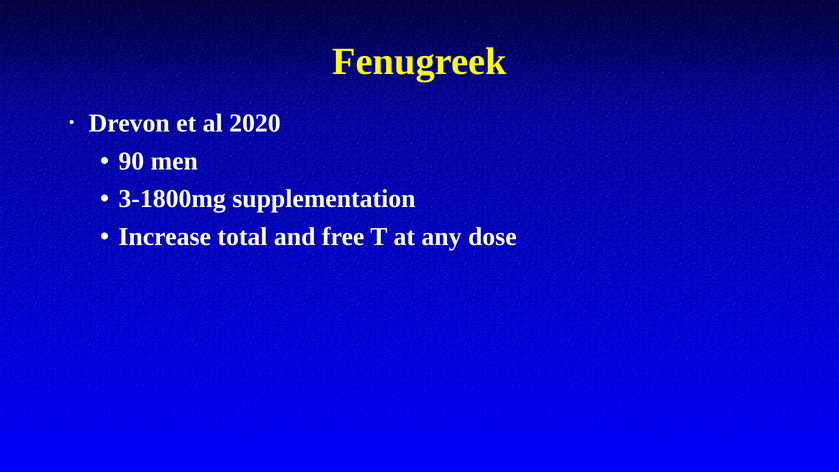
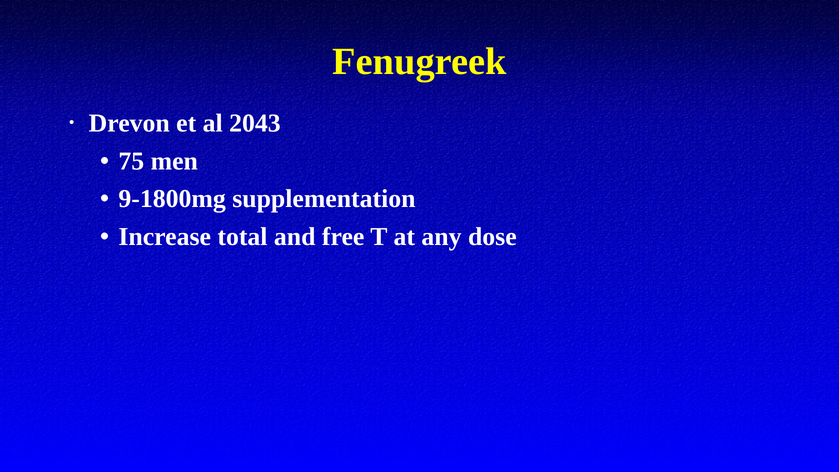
2020: 2020 -> 2043
90: 90 -> 75
3-1800mg: 3-1800mg -> 9-1800mg
